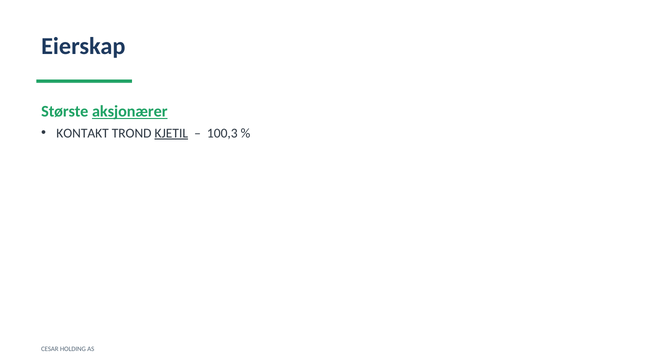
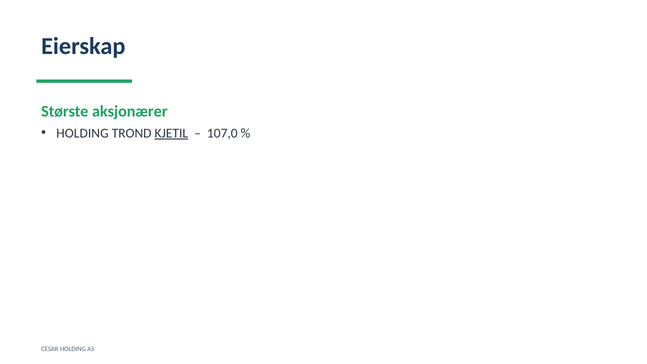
aksjonærer underline: present -> none
KONTAKT at (83, 133): KONTAKT -> HOLDING
100,3: 100,3 -> 107,0
